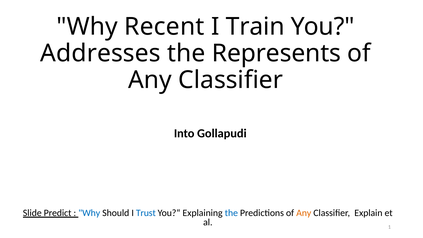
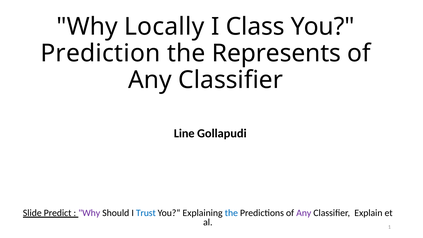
Recent: Recent -> Locally
Train: Train -> Class
Addresses: Addresses -> Prediction
Into: Into -> Line
Why at (89, 213) colour: blue -> purple
Any at (304, 213) colour: orange -> purple
